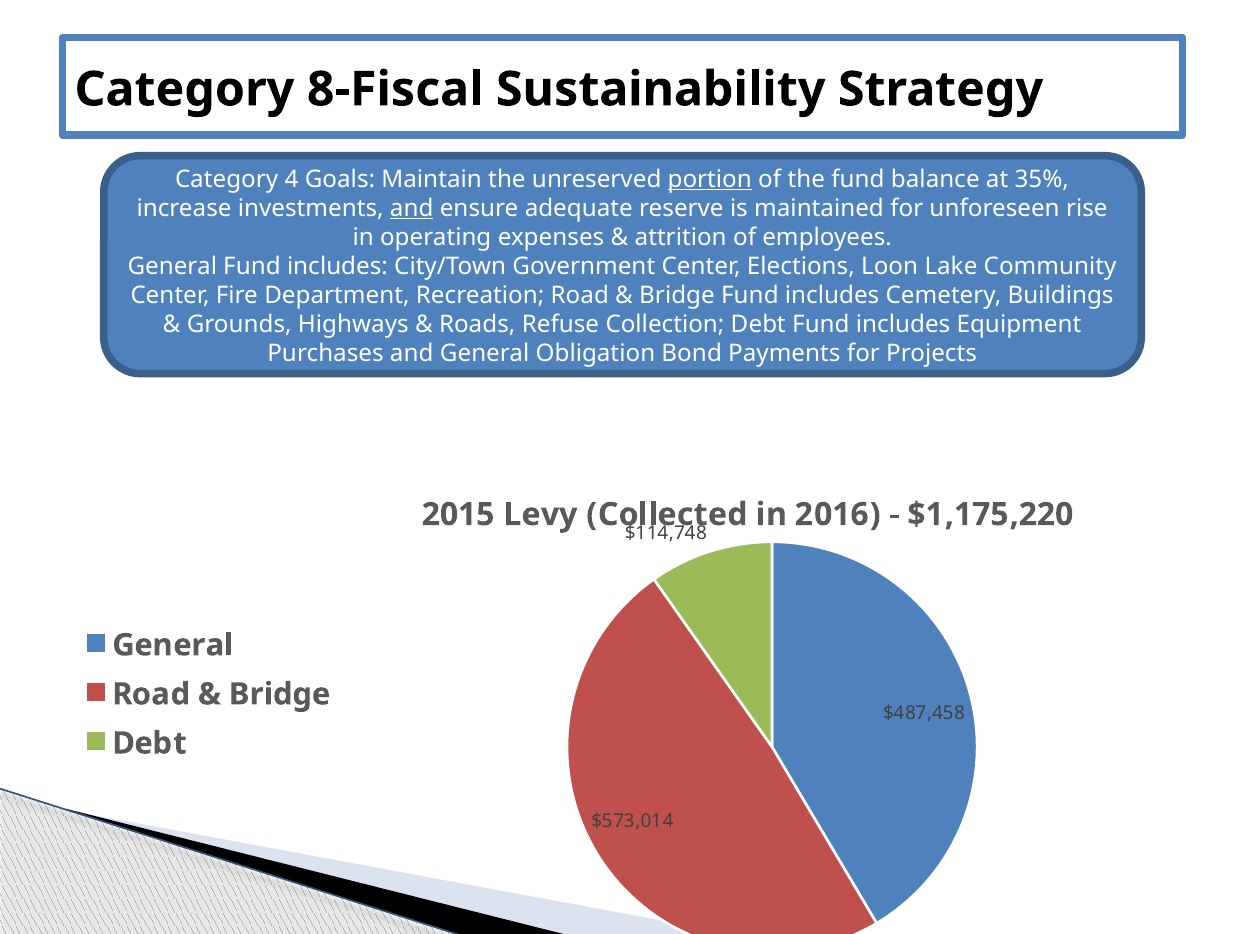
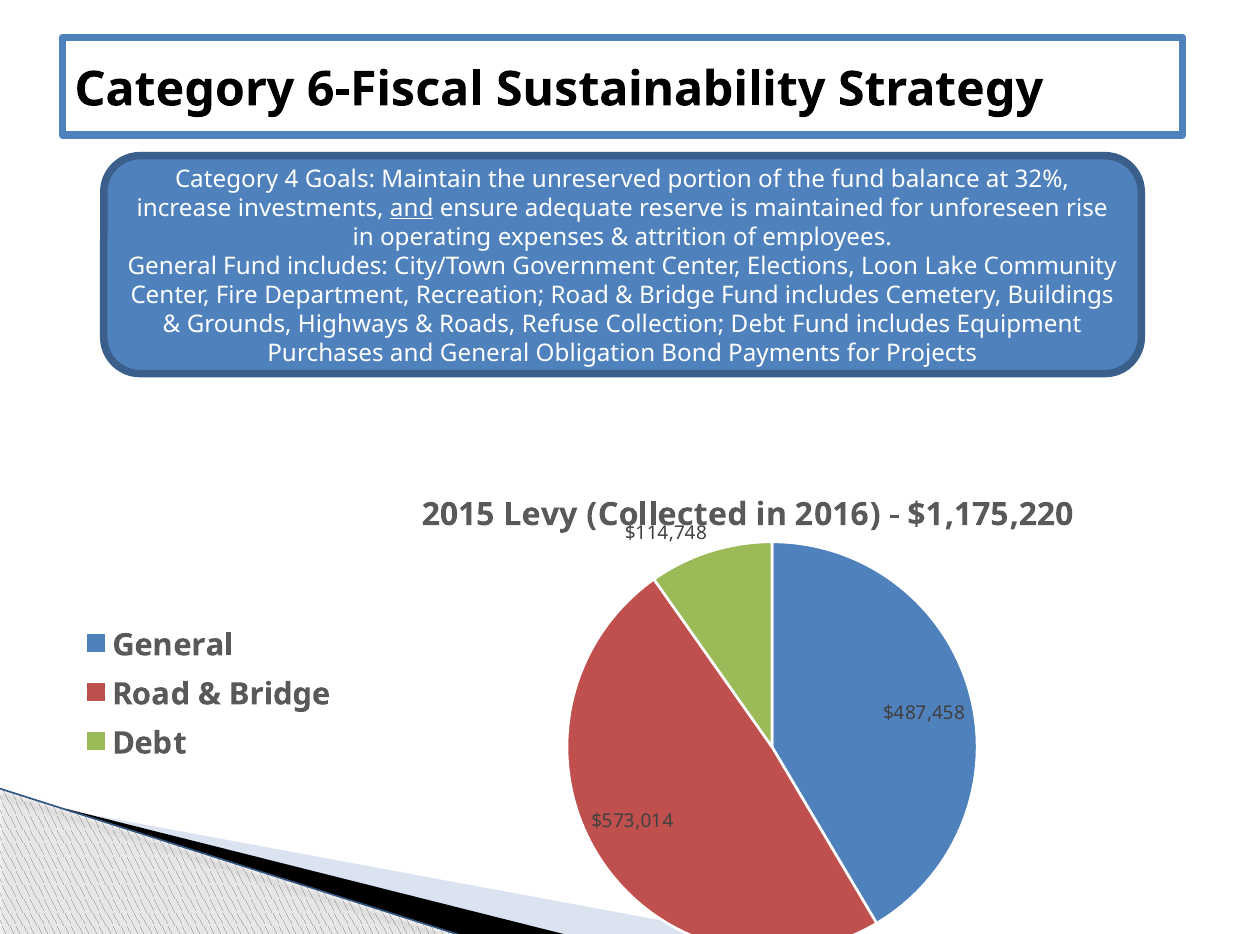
8-Fiscal: 8-Fiscal -> 6-Fiscal
portion underline: present -> none
35%: 35% -> 32%
